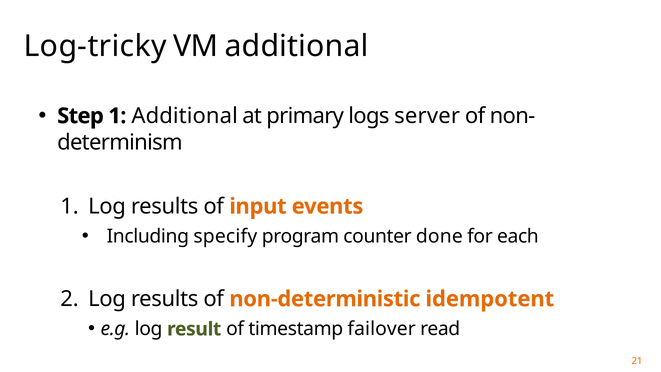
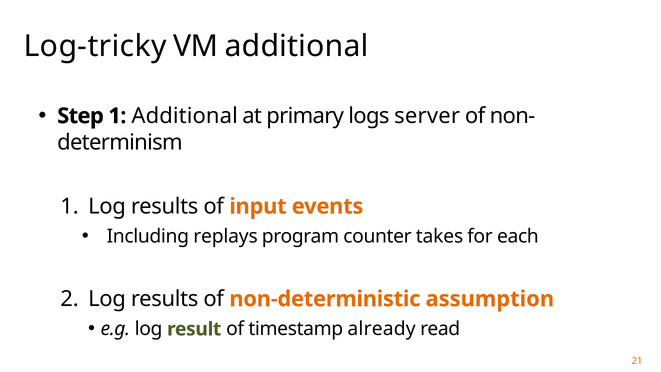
specify: specify -> replays
done: done -> takes
idempotent: idempotent -> assumption
failover: failover -> already
